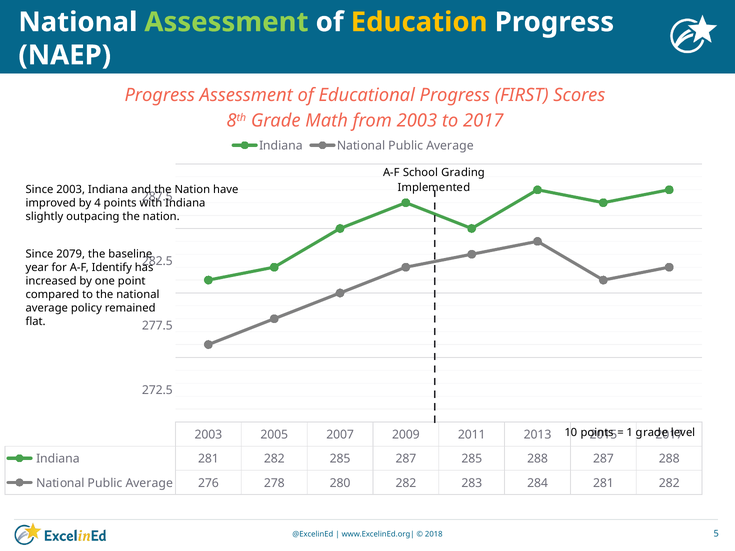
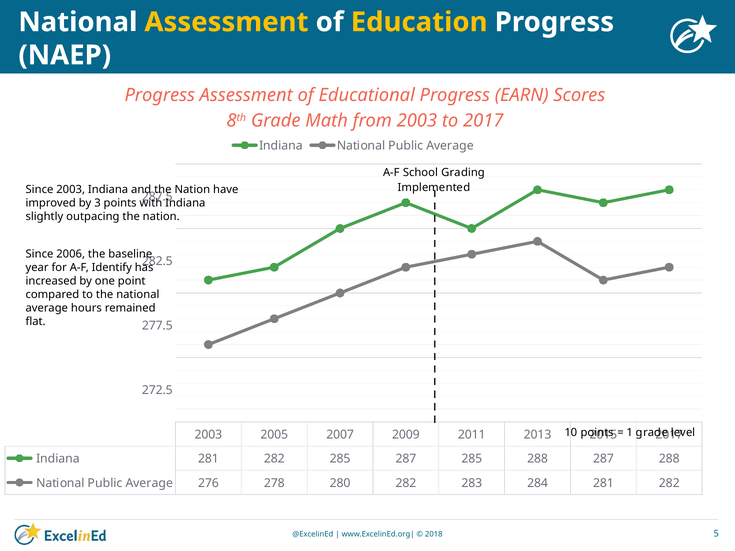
Assessment at (226, 22) colour: light green -> yellow
FIRST: FIRST -> EARN
4: 4 -> 3
2079: 2079 -> 2006
policy: policy -> hours
